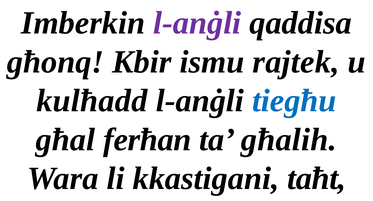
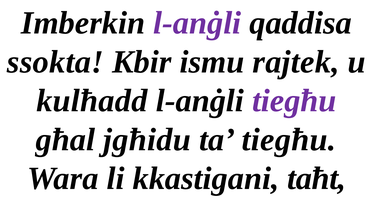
għonq: għonq -> ssokta
tiegħu at (294, 101) colour: blue -> purple
ferħan: ferħan -> jgħidu
ta għalih: għalih -> tiegħu
